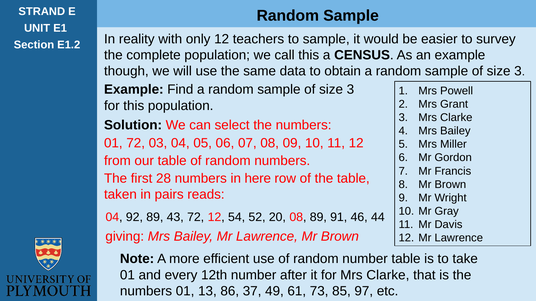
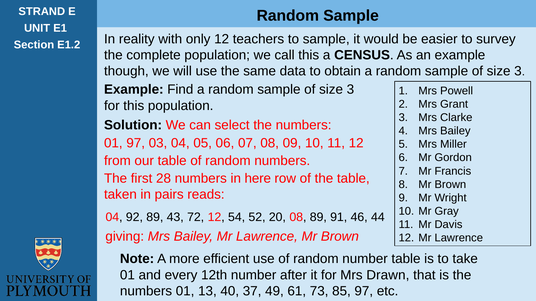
01 72: 72 -> 97
for Mrs Clarke: Clarke -> Drawn
86: 86 -> 40
